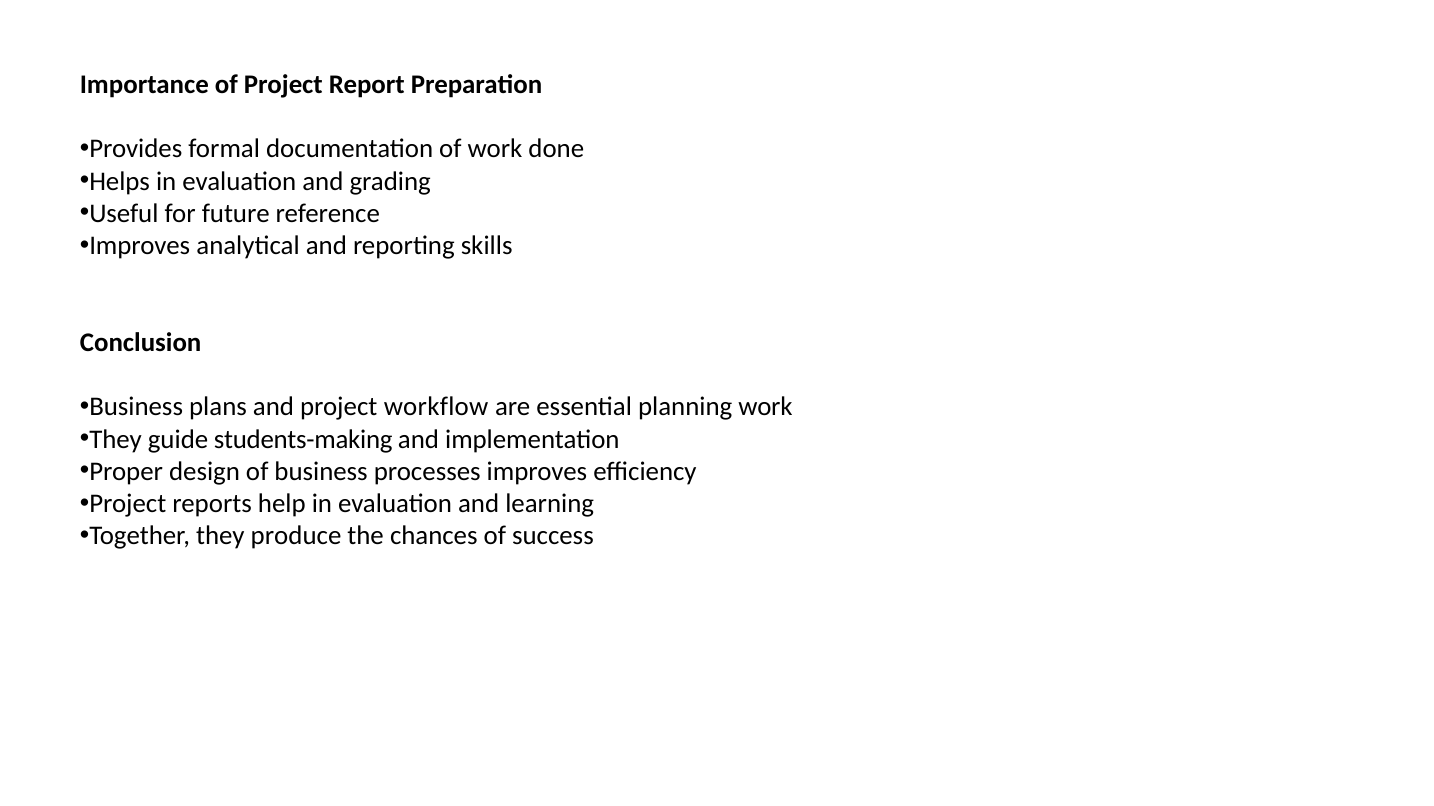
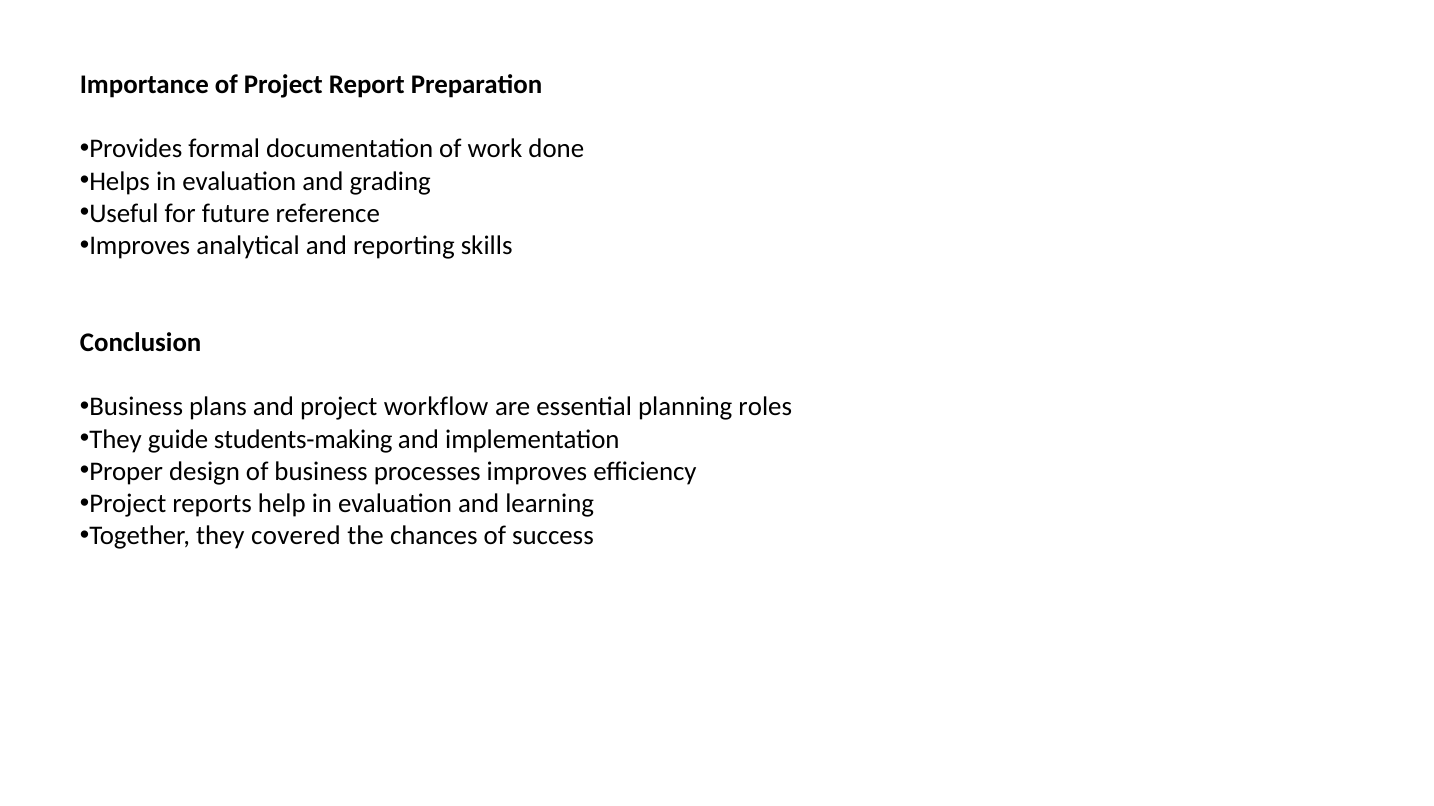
planning work: work -> roles
produce: produce -> covered
